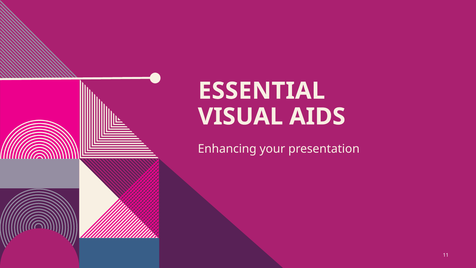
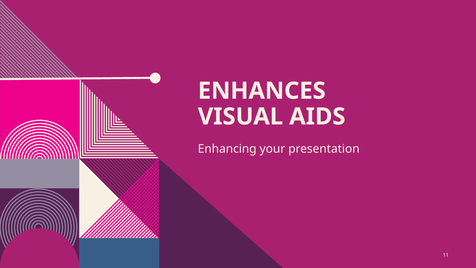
ESSENTIAL: ESSENTIAL -> ENHANCES
